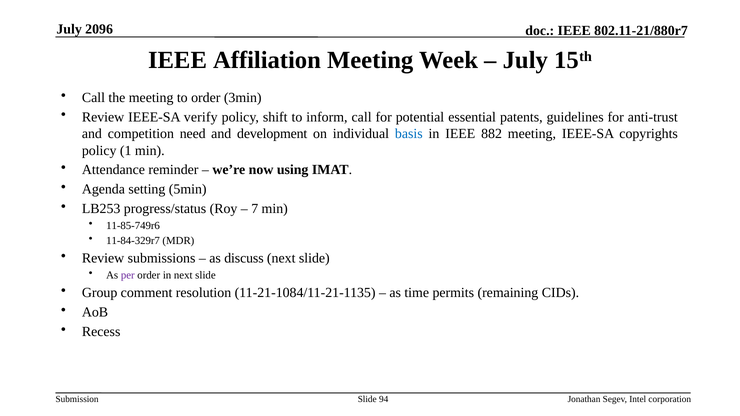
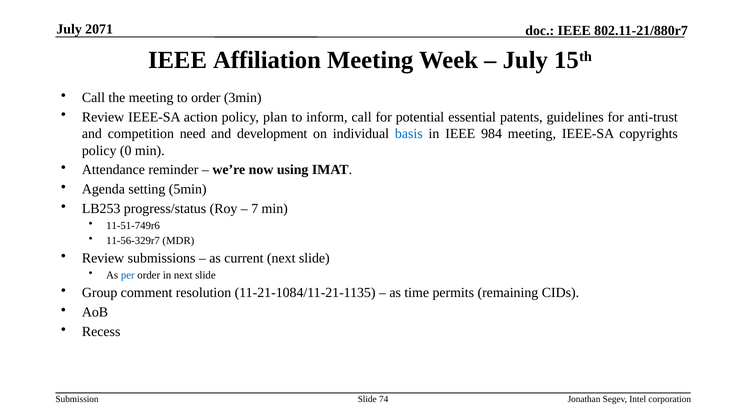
2096: 2096 -> 2071
verify: verify -> action
shift: shift -> plan
882: 882 -> 984
1: 1 -> 0
11-85-749r6: 11-85-749r6 -> 11-51-749r6
11-84-329r7: 11-84-329r7 -> 11-56-329r7
discuss: discuss -> current
per colour: purple -> blue
94: 94 -> 74
